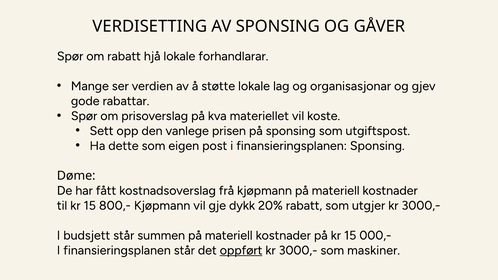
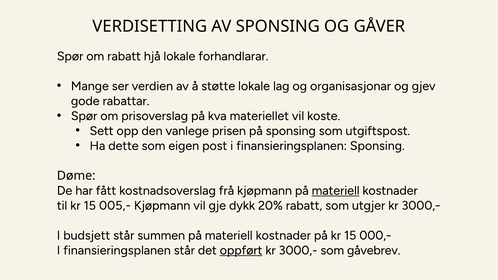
materiell at (336, 191) underline: none -> present
800,-: 800,- -> 005,-
maskiner: maskiner -> gåvebrev
